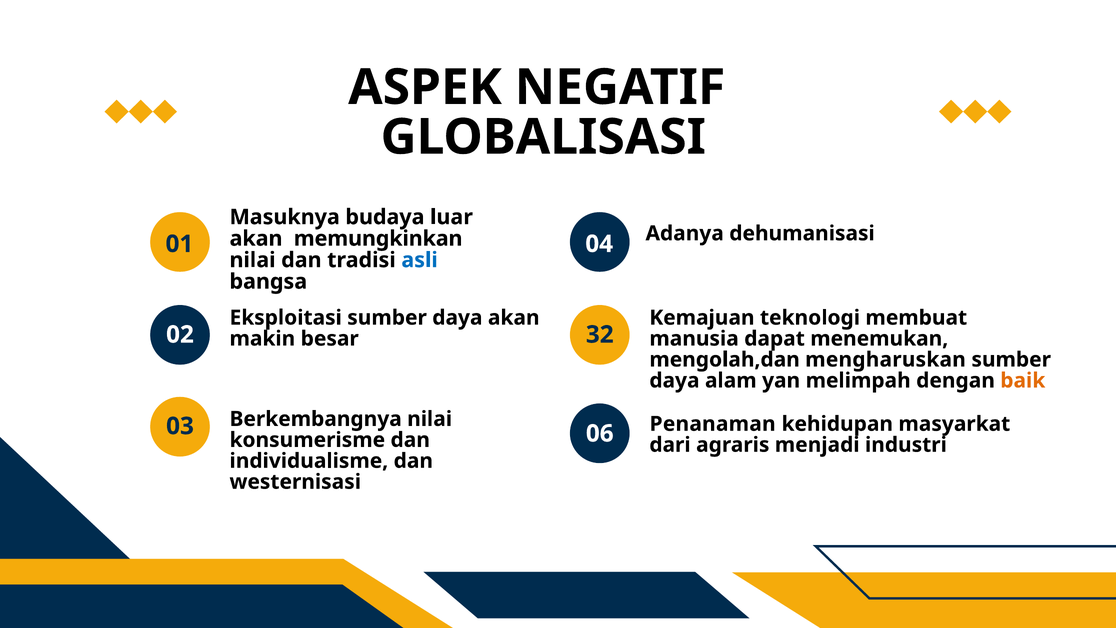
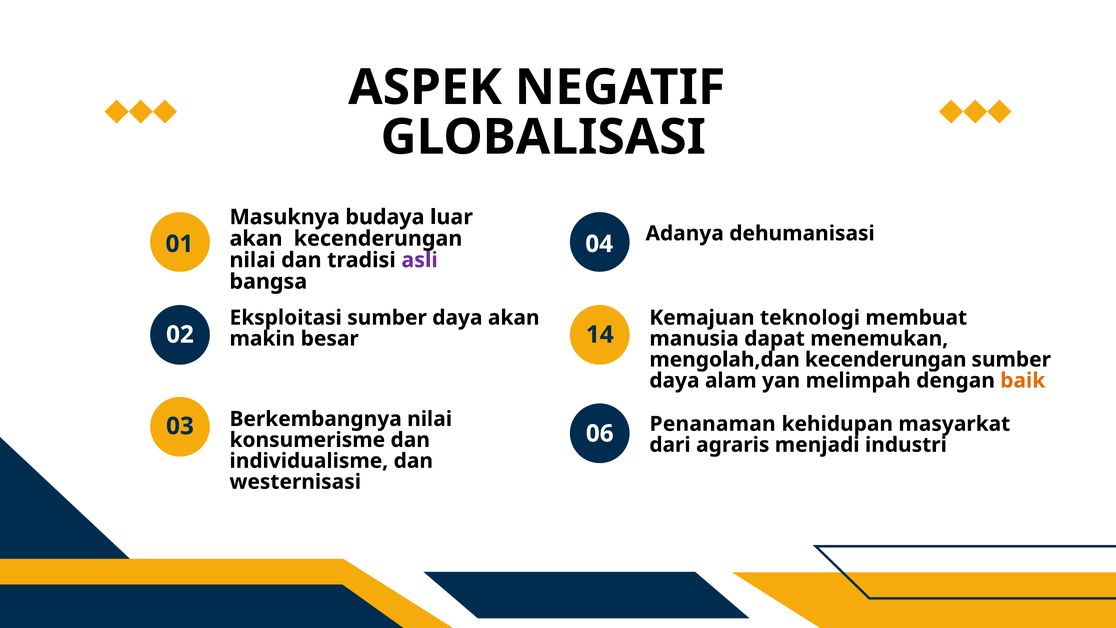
akan memungkinkan: memungkinkan -> kecenderungan
asli colour: blue -> purple
32: 32 -> 14
mengolah,dan mengharuskan: mengharuskan -> kecenderungan
